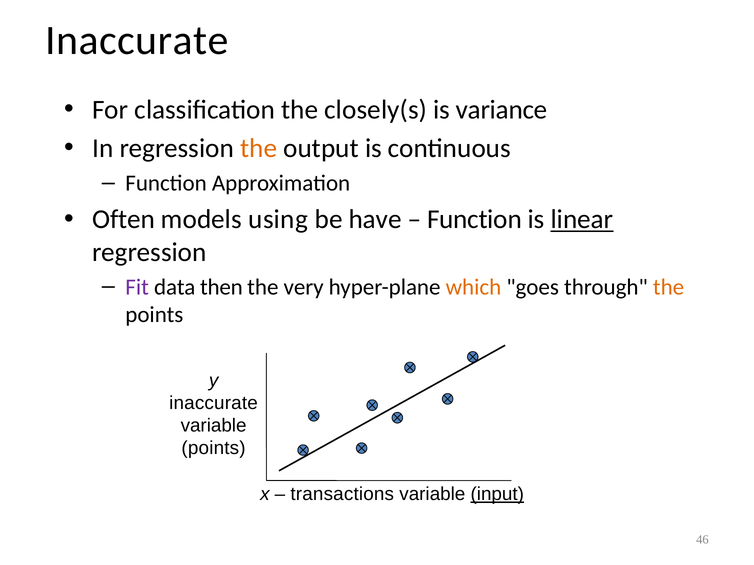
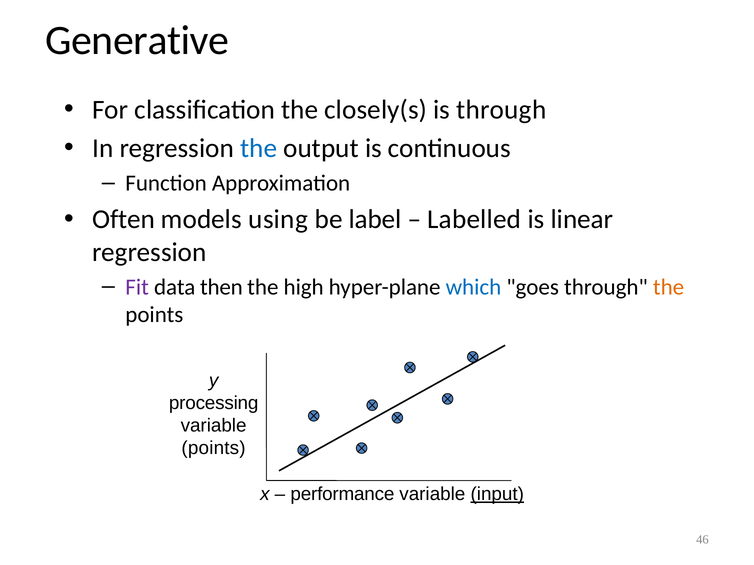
Inaccurate at (137, 41): Inaccurate -> Generative
is variance: variance -> through
the at (259, 148) colour: orange -> blue
have: have -> label
Function at (475, 220): Function -> Labelled
linear underline: present -> none
very: very -> high
which colour: orange -> blue
inaccurate at (213, 403): inaccurate -> processing
transactions: transactions -> performance
